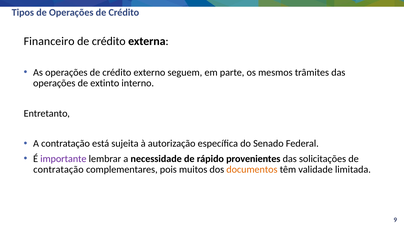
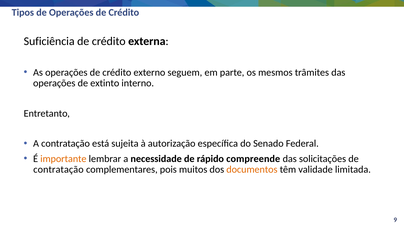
Financeiro: Financeiro -> Suficiência
importante colour: purple -> orange
provenientes: provenientes -> compreende
